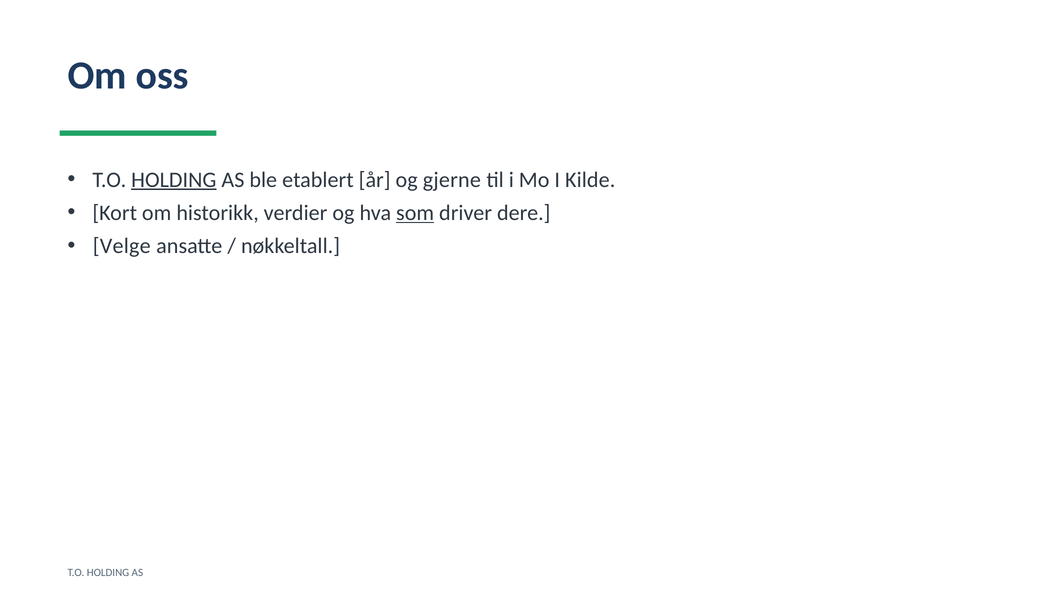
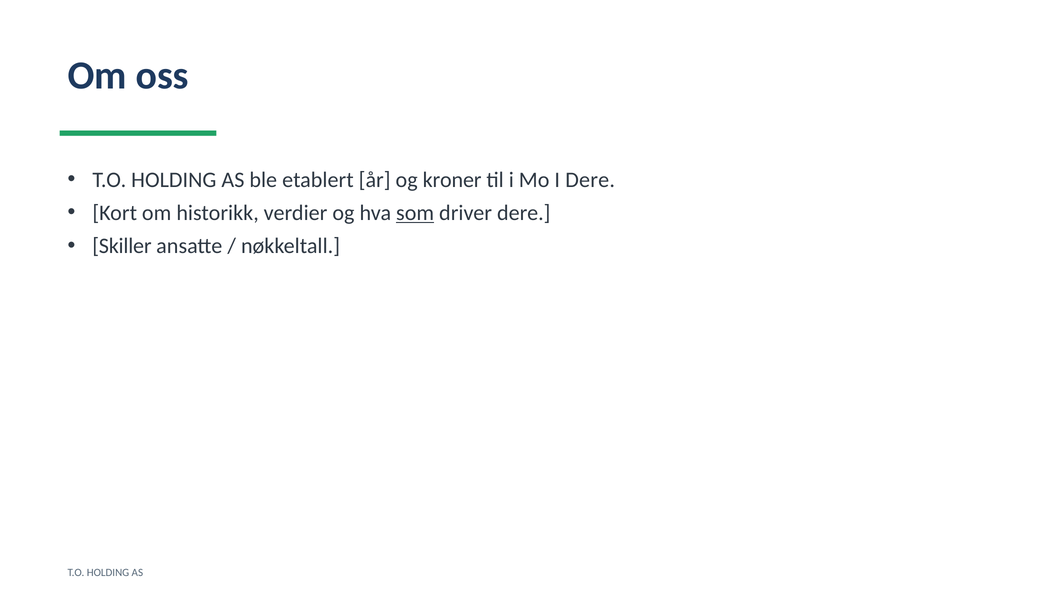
HOLDING at (174, 180) underline: present -> none
gjerne: gjerne -> kroner
I Kilde: Kilde -> Dere
Velge: Velge -> Skiller
